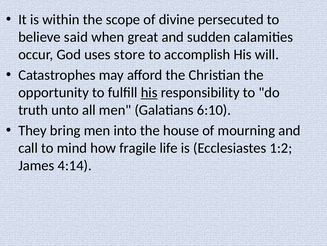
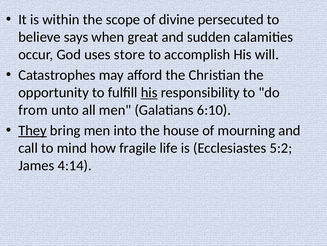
said: said -> says
truth: truth -> from
They underline: none -> present
1:2: 1:2 -> 5:2
